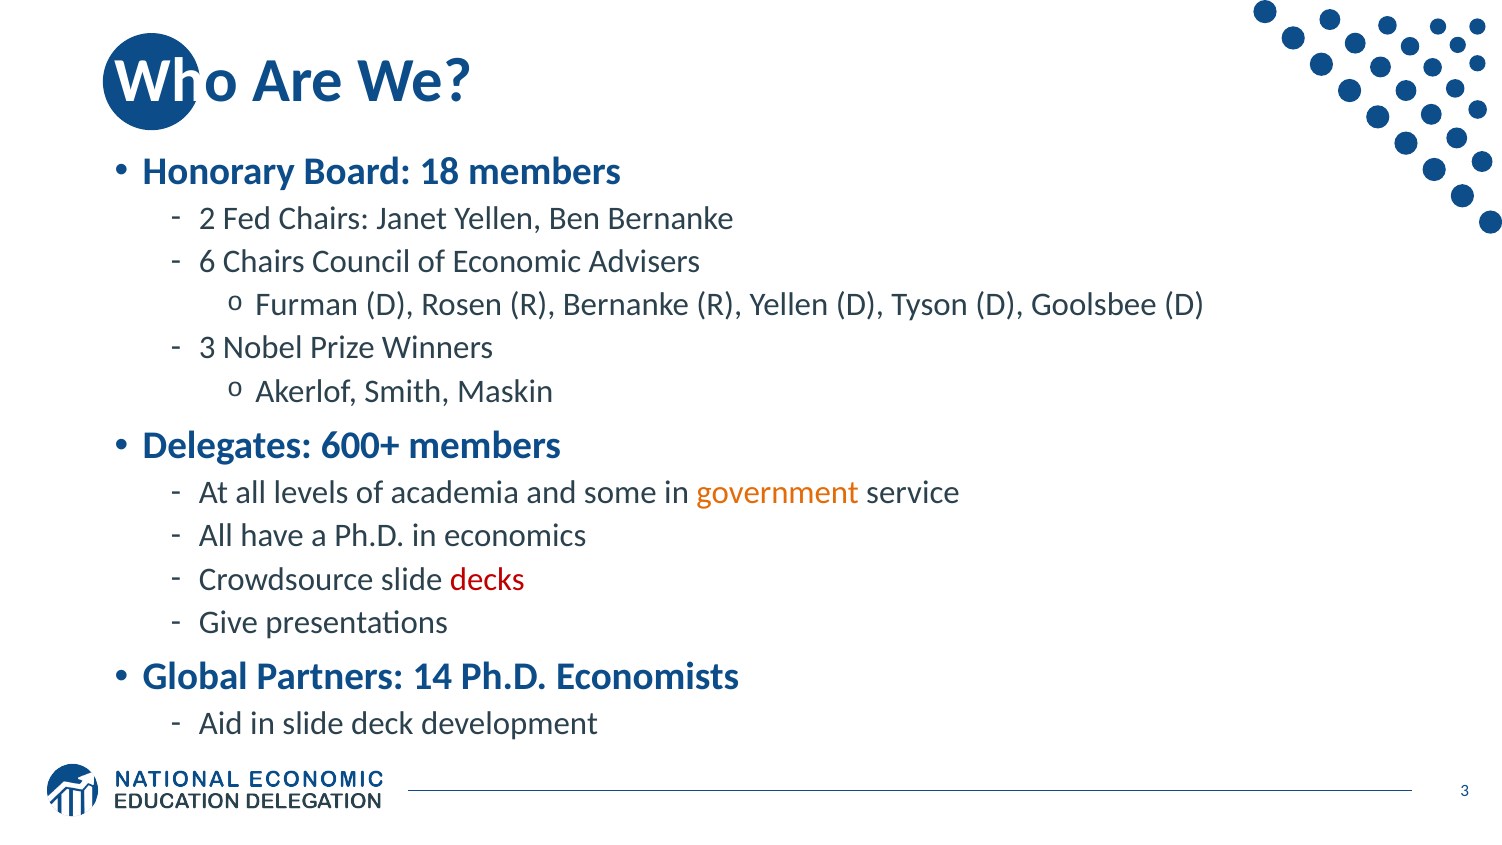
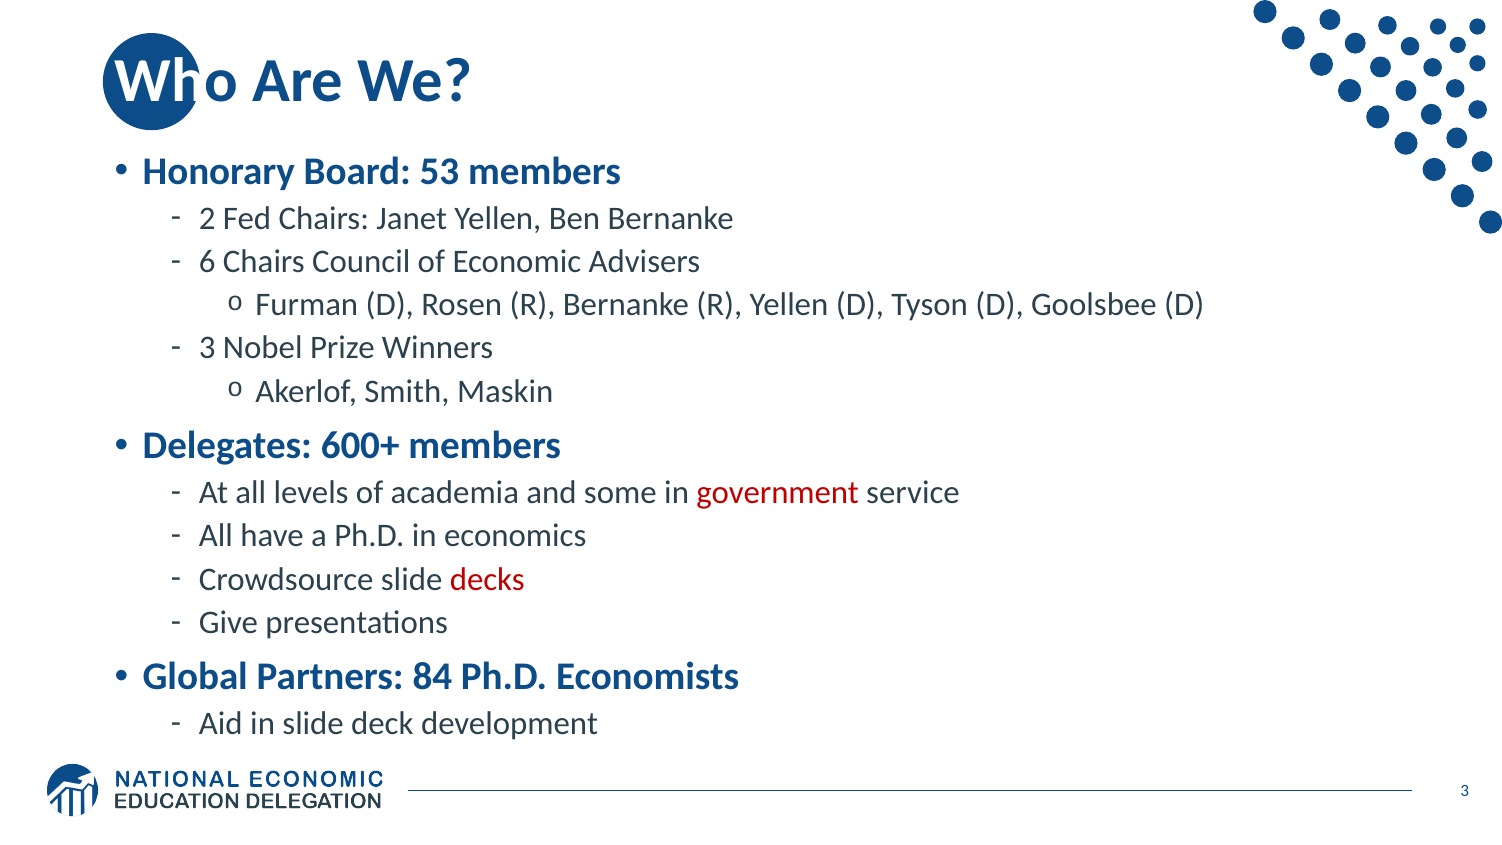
18: 18 -> 53
government colour: orange -> red
14: 14 -> 84
